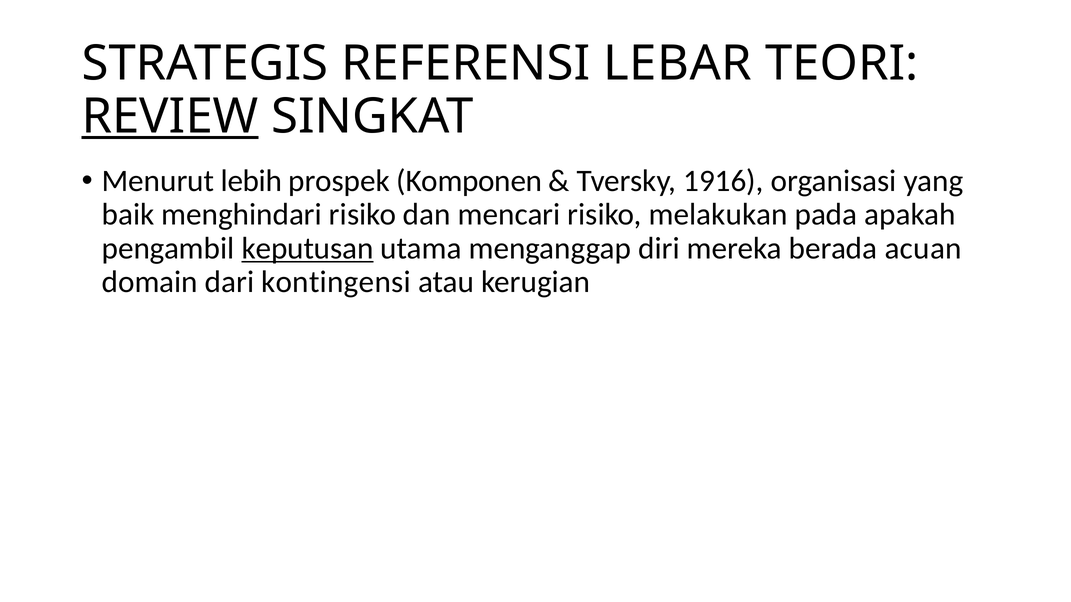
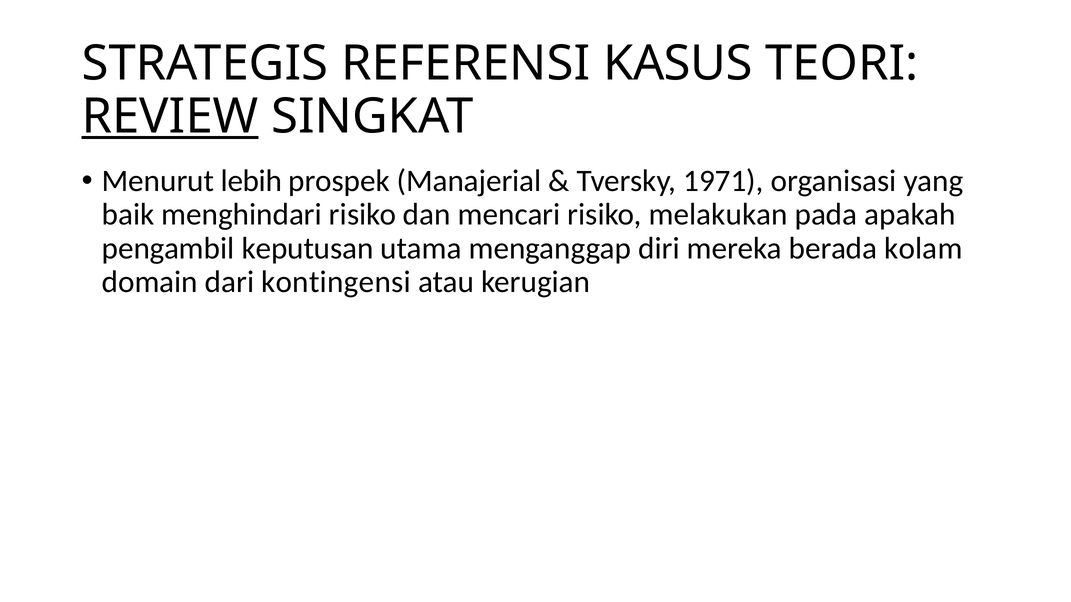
LEBAR: LEBAR -> KASUS
Komponen: Komponen -> Manajerial
1916: 1916 -> 1971
keputusan underline: present -> none
acuan: acuan -> kolam
